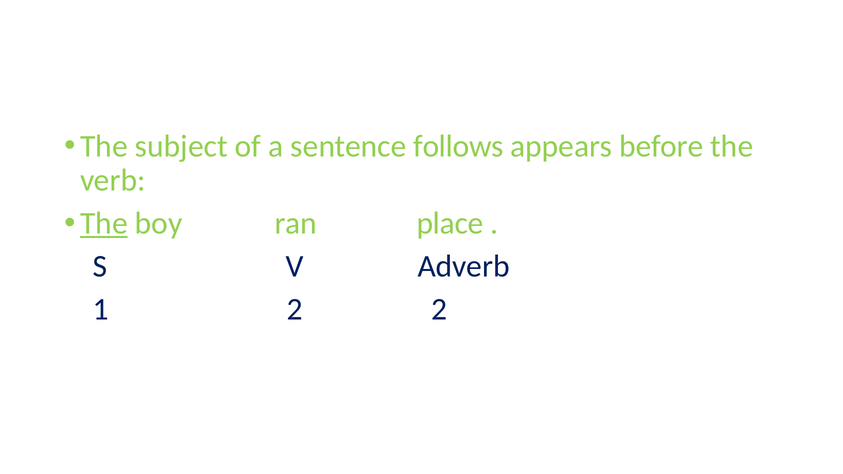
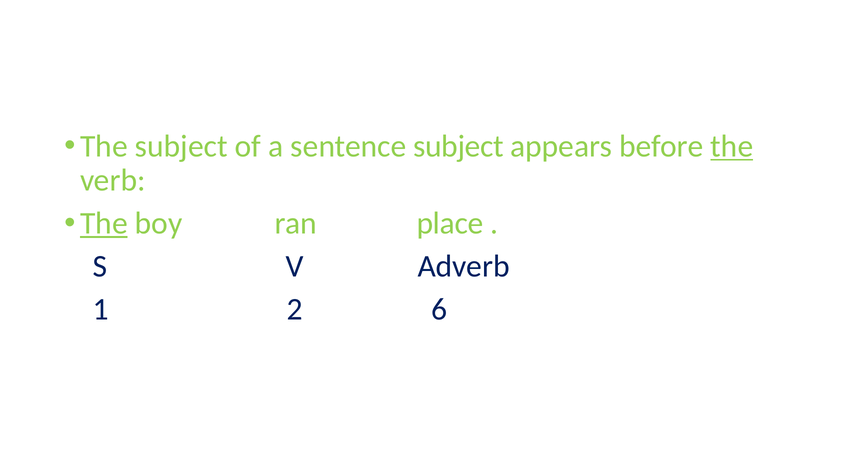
sentence follows: follows -> subject
the at (732, 146) underline: none -> present
2 2: 2 -> 6
